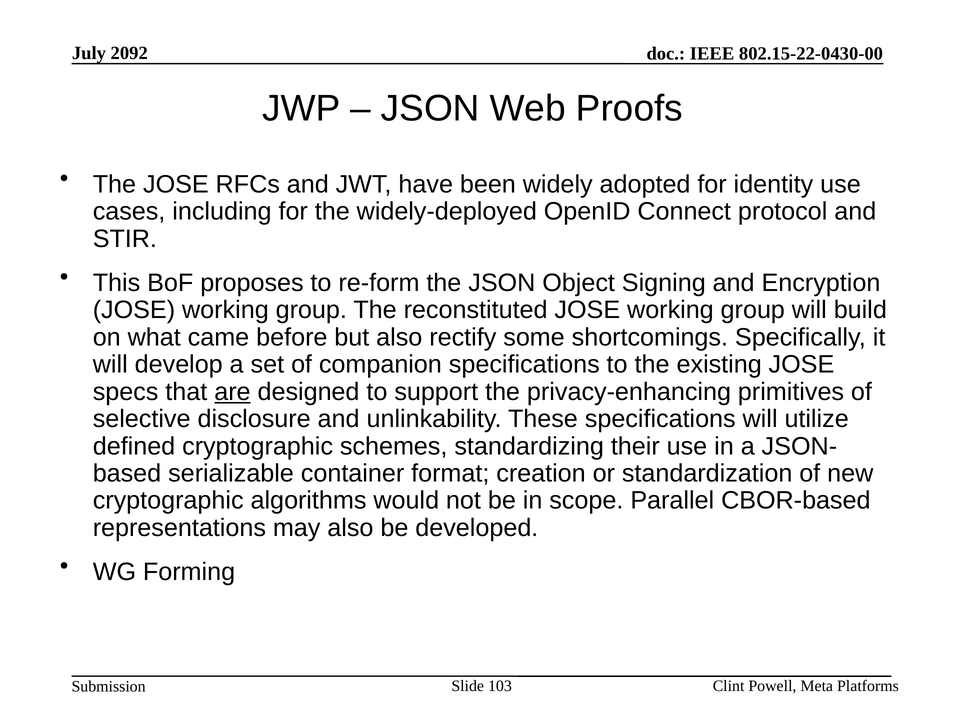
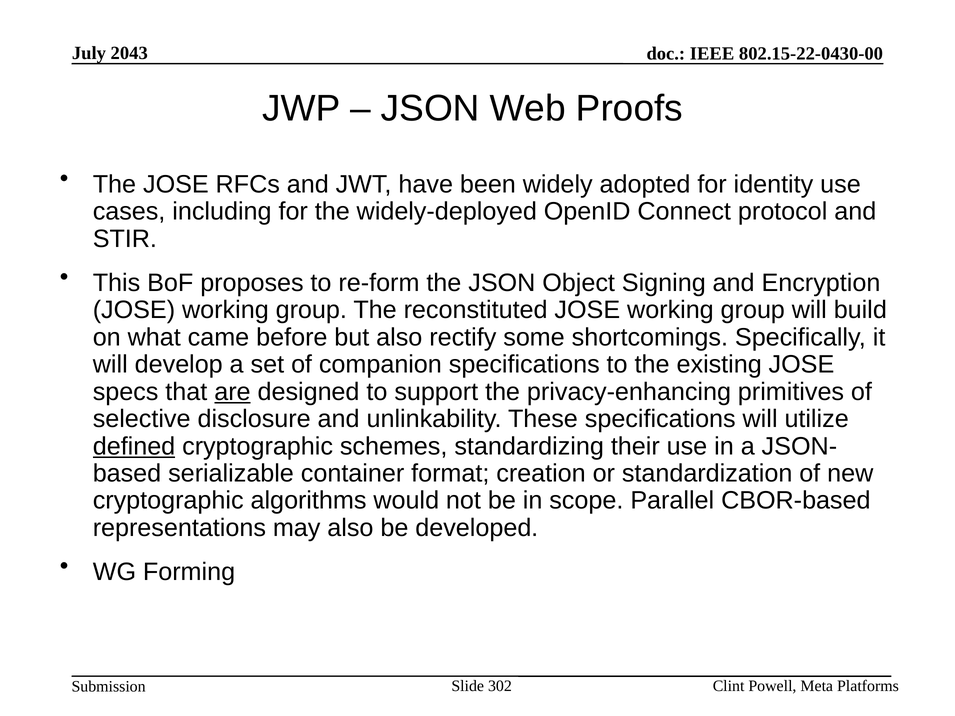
2092: 2092 -> 2043
defined underline: none -> present
103: 103 -> 302
